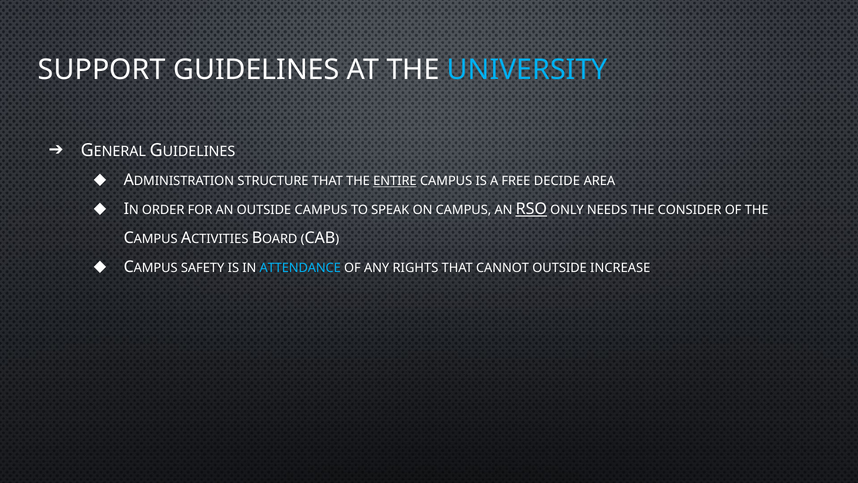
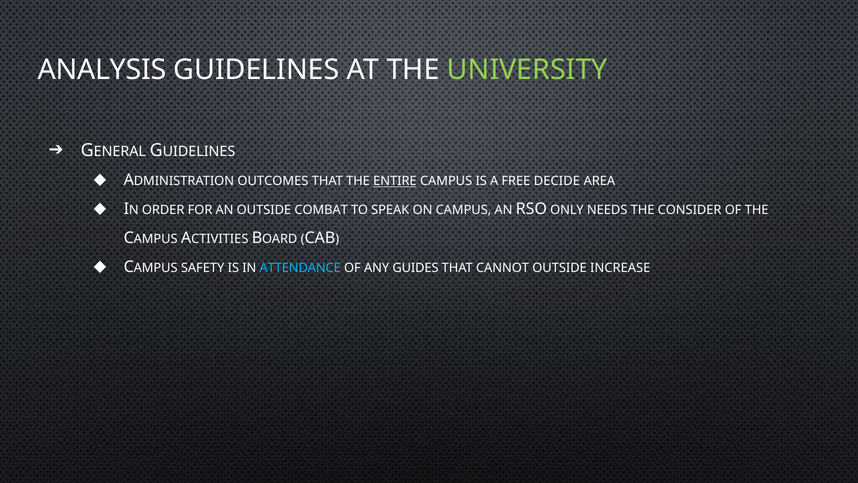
SUPPORT: SUPPORT -> ANALYSIS
UNIVERSITY colour: light blue -> light green
STRUCTURE: STRUCTURE -> OUTCOMES
OUTSIDE CAMPUS: CAMPUS -> COMBAT
RSO underline: present -> none
RIGHTS: RIGHTS -> GUIDES
